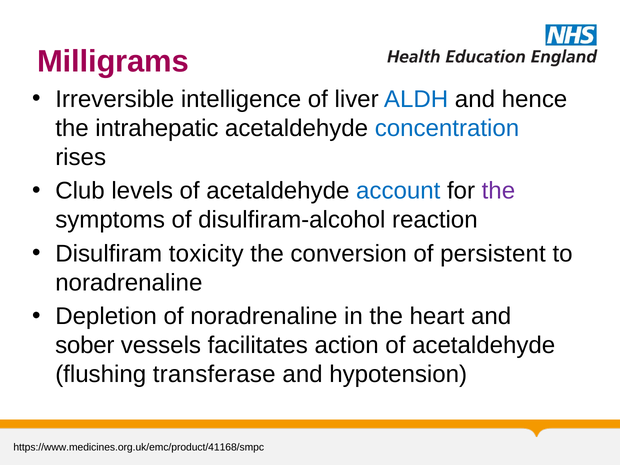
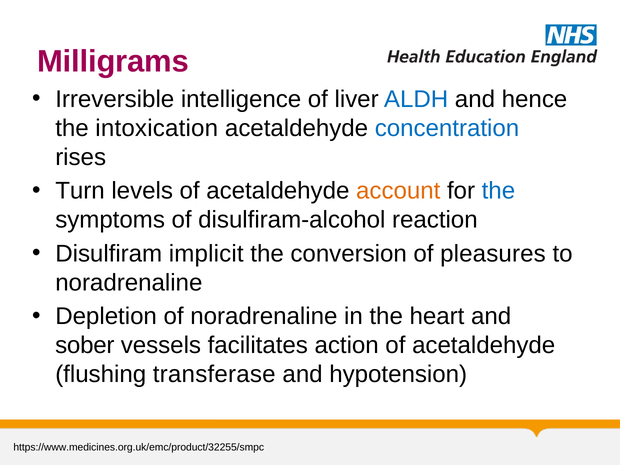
intrahepatic: intrahepatic -> intoxication
Club: Club -> Turn
account colour: blue -> orange
the at (498, 191) colour: purple -> blue
toxicity: toxicity -> implicit
persistent: persistent -> pleasures
https://www.medicines.org.uk/emc/product/41168/smpc: https://www.medicines.org.uk/emc/product/41168/smpc -> https://www.medicines.org.uk/emc/product/32255/smpc
